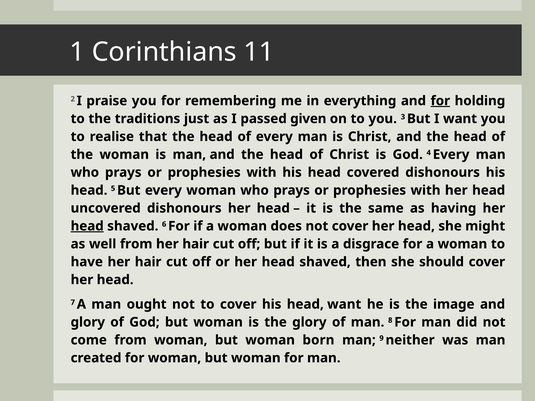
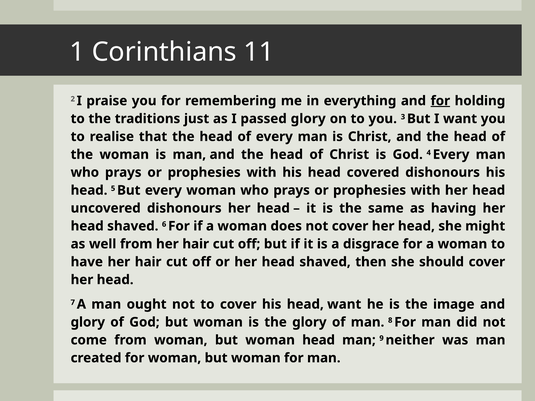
passed given: given -> glory
head at (87, 226) underline: present -> none
woman born: born -> head
